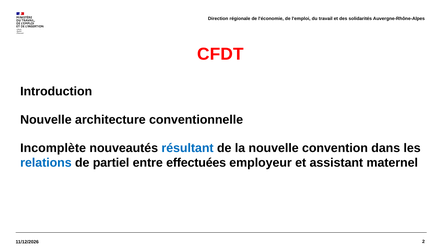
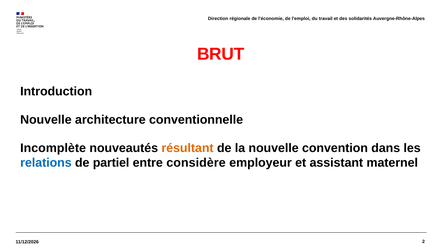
CFDT: CFDT -> BRUT
résultant colour: blue -> orange
effectuées: effectuées -> considère
